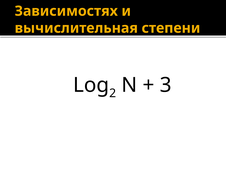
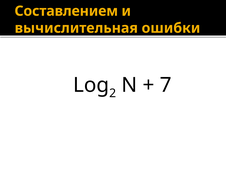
Зависимостях: Зависимостях -> Составлением
степени: степени -> ошибки
3: 3 -> 7
